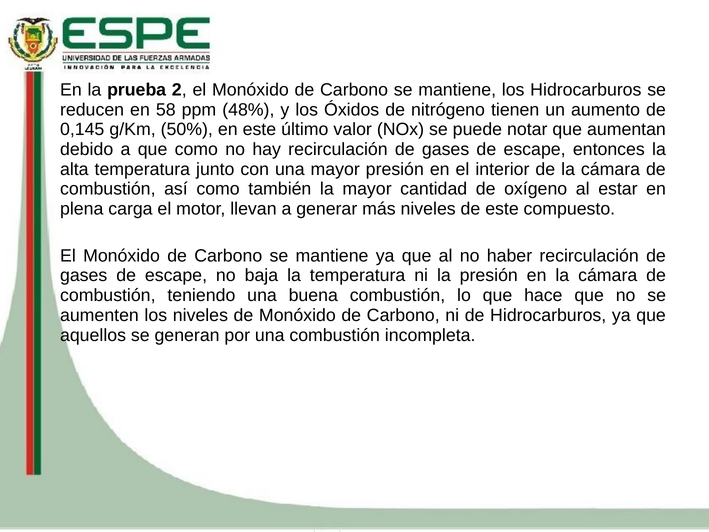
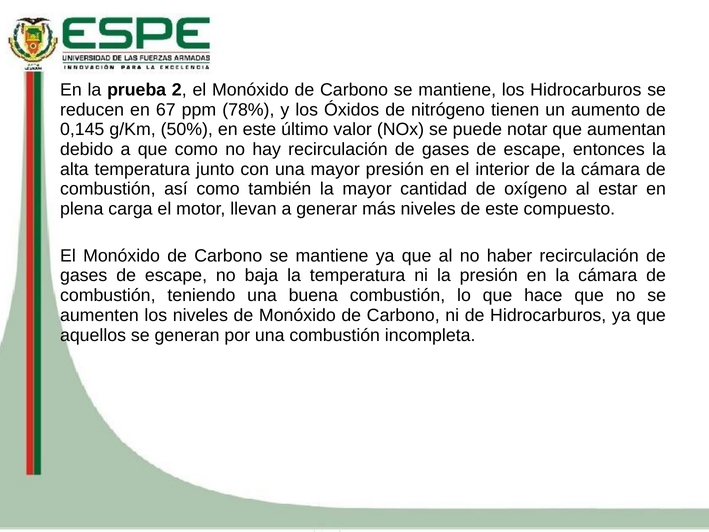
58: 58 -> 67
48%: 48% -> 78%
